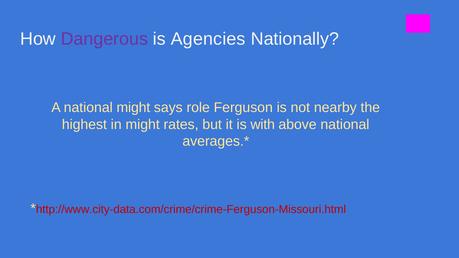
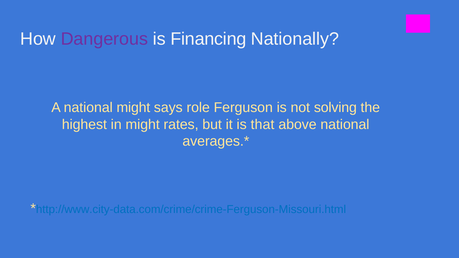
Agencies: Agencies -> Financing
nearby: nearby -> solving
with: with -> that
http://www.city-data.com/crime/crime-Ferguson-Missouri.html colour: red -> blue
